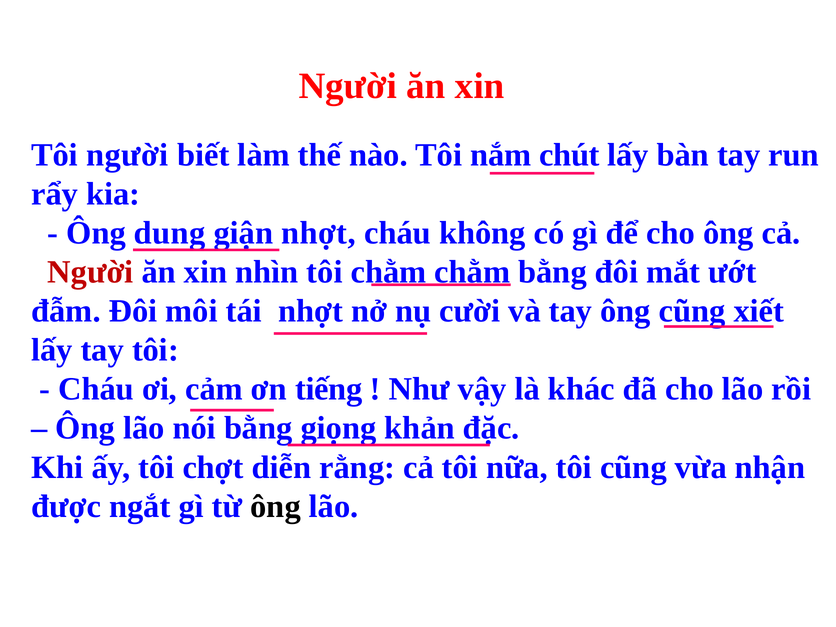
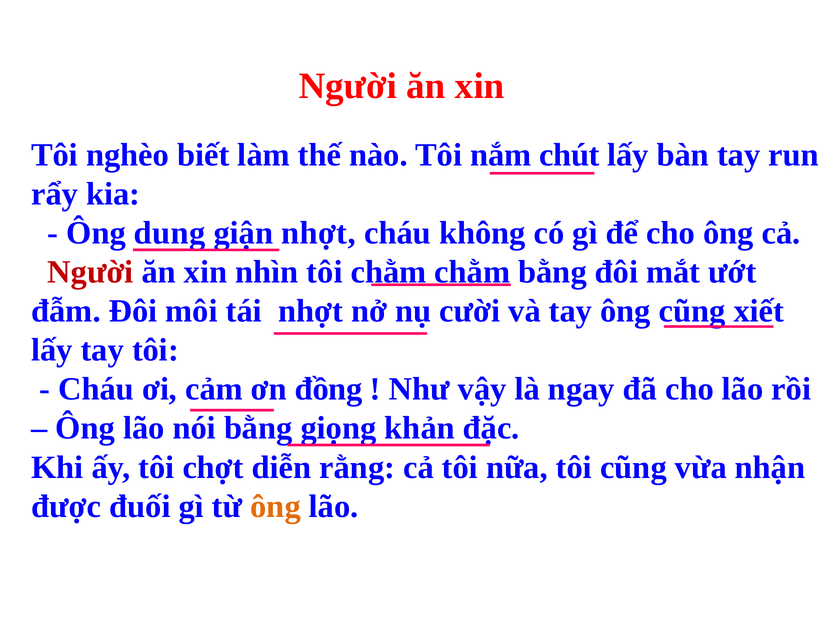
Tôi người: người -> nghèo
tiếng: tiếng -> đồng
khác: khác -> ngay
ngắt: ngắt -> đuối
ông at (276, 506) colour: black -> orange
